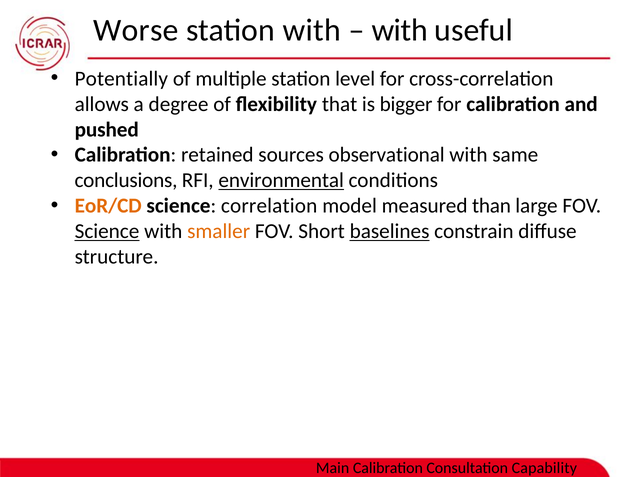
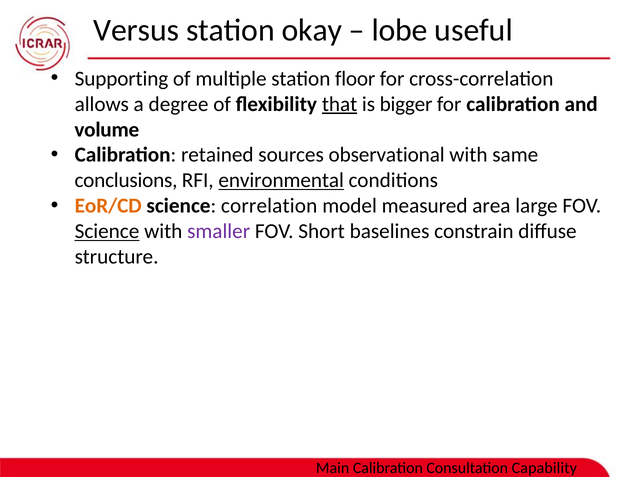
Worse: Worse -> Versus
station with: with -> okay
with at (400, 30): with -> lobe
Potentially: Potentially -> Supporting
level: level -> floor
that underline: none -> present
pushed: pushed -> volume
than: than -> area
smaller colour: orange -> purple
baselines underline: present -> none
